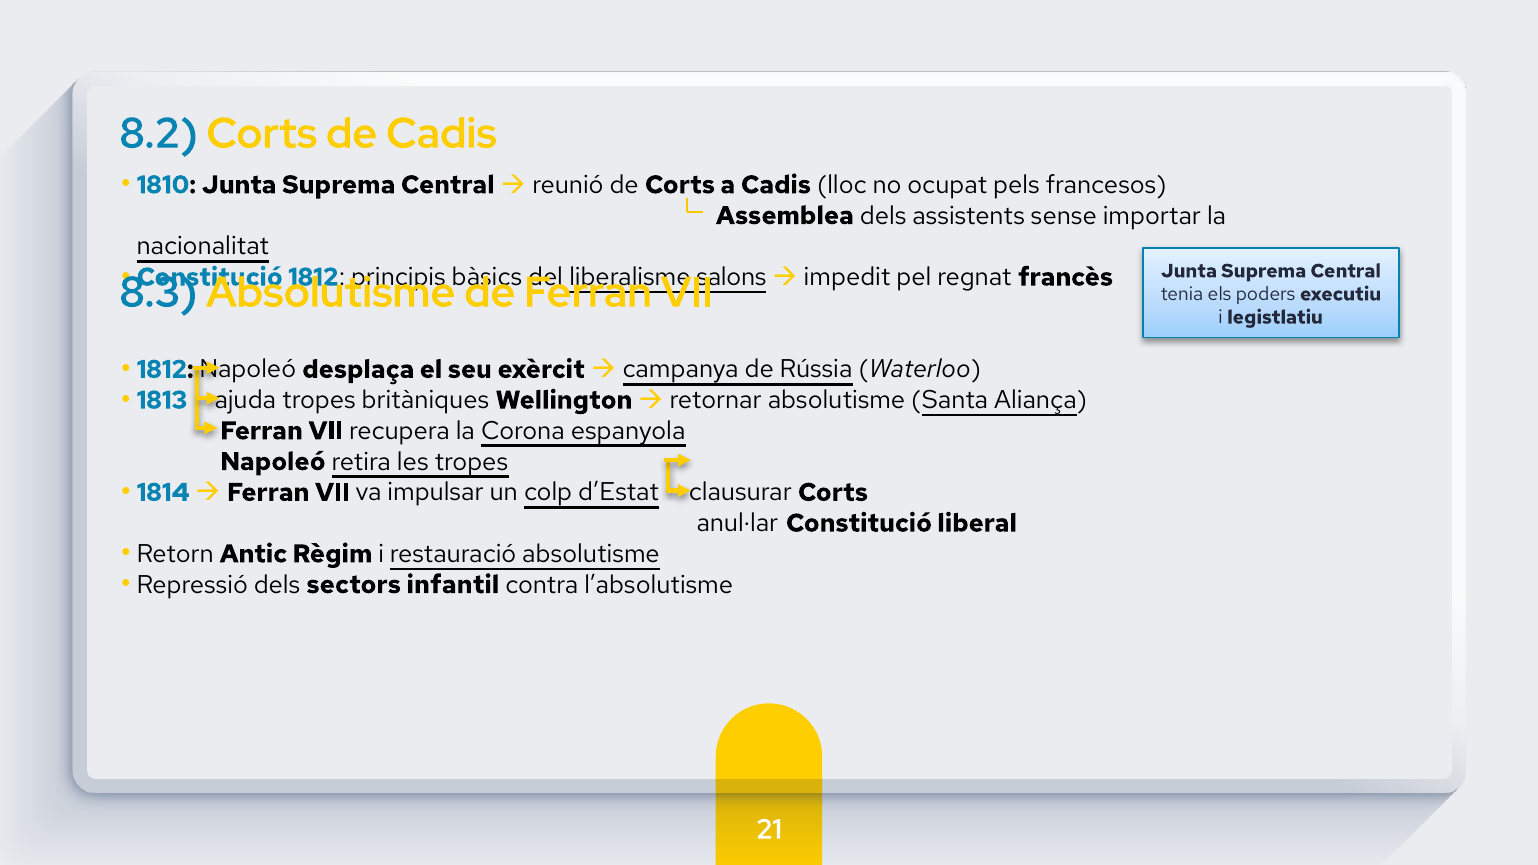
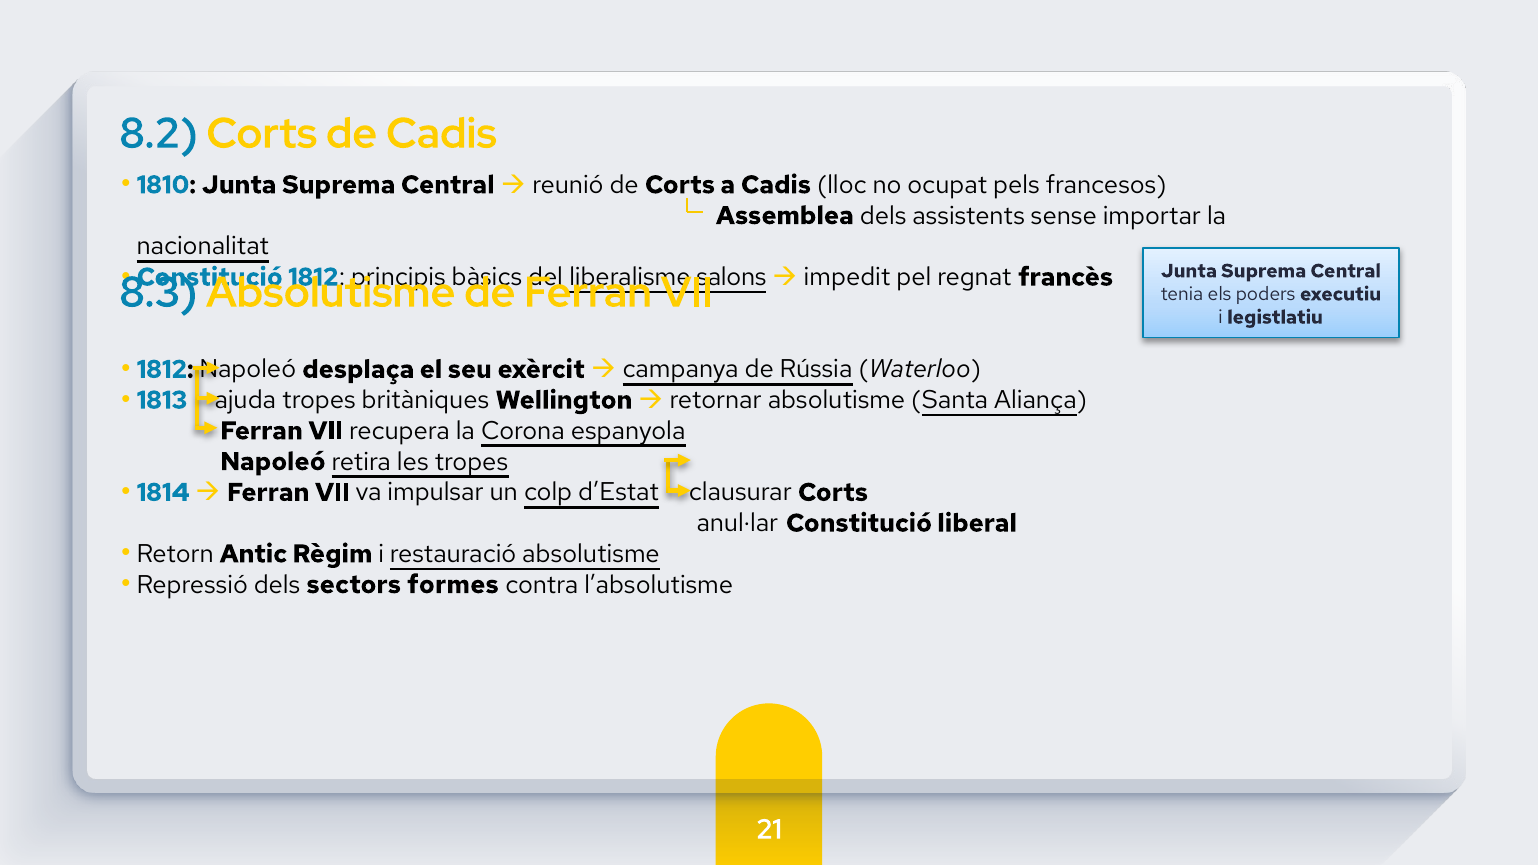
infantil: infantil -> formes
